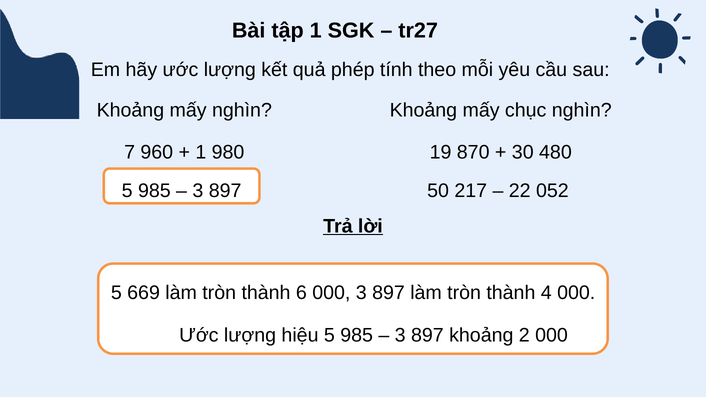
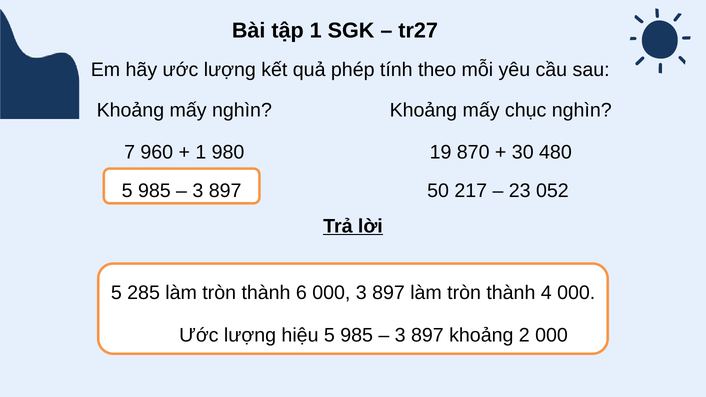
22: 22 -> 23
669: 669 -> 285
